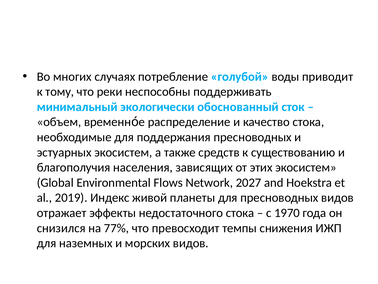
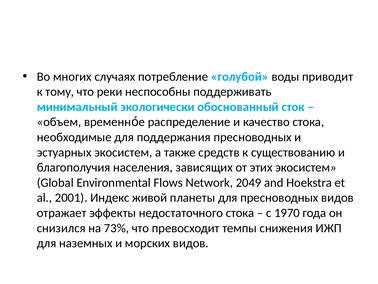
2027: 2027 -> 2049
2019: 2019 -> 2001
77%: 77% -> 73%
